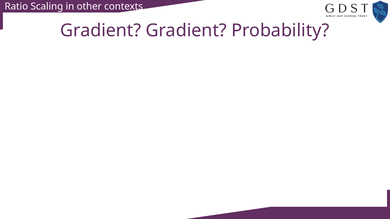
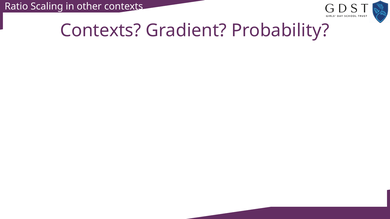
Gradient at (101, 31): Gradient -> Contexts
